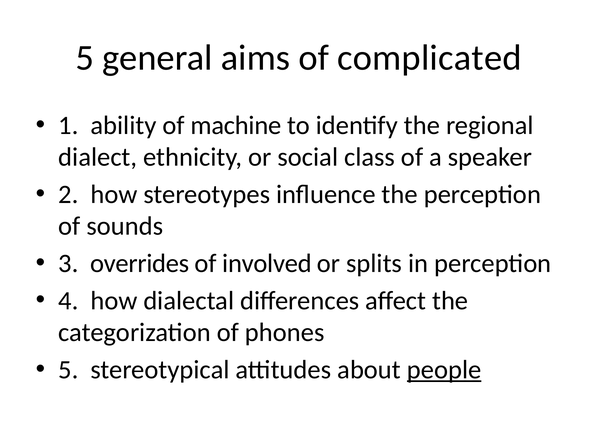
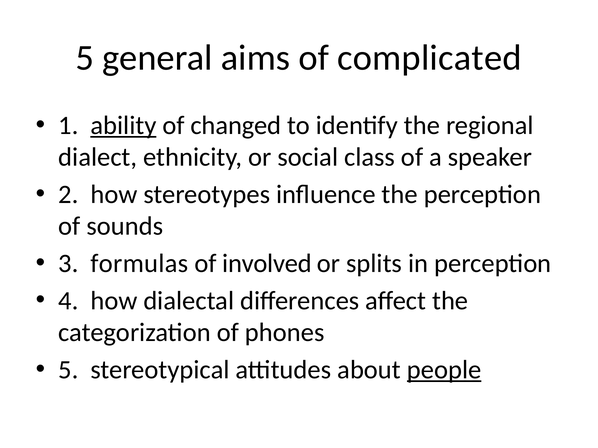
ability underline: none -> present
machine: machine -> changed
overrides: overrides -> formulas
